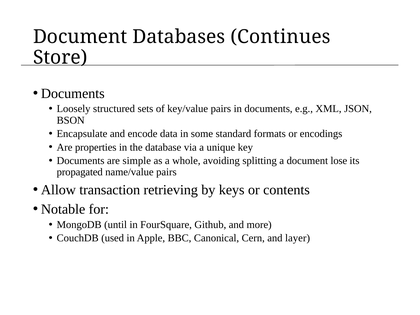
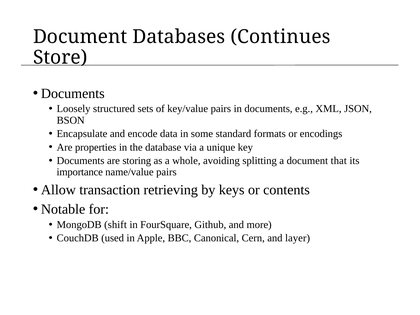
simple: simple -> storing
lose: lose -> that
propagated: propagated -> importance
until: until -> shift
